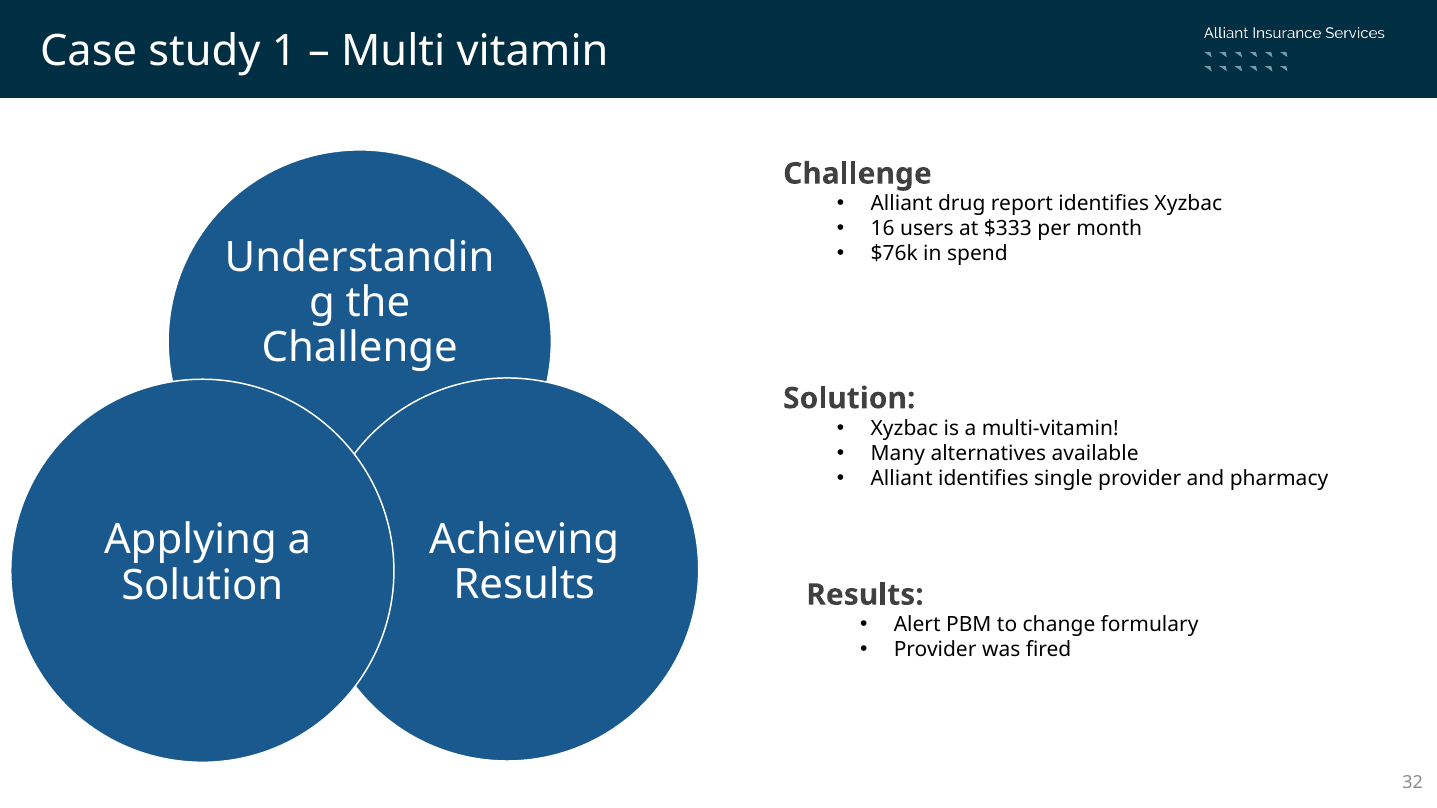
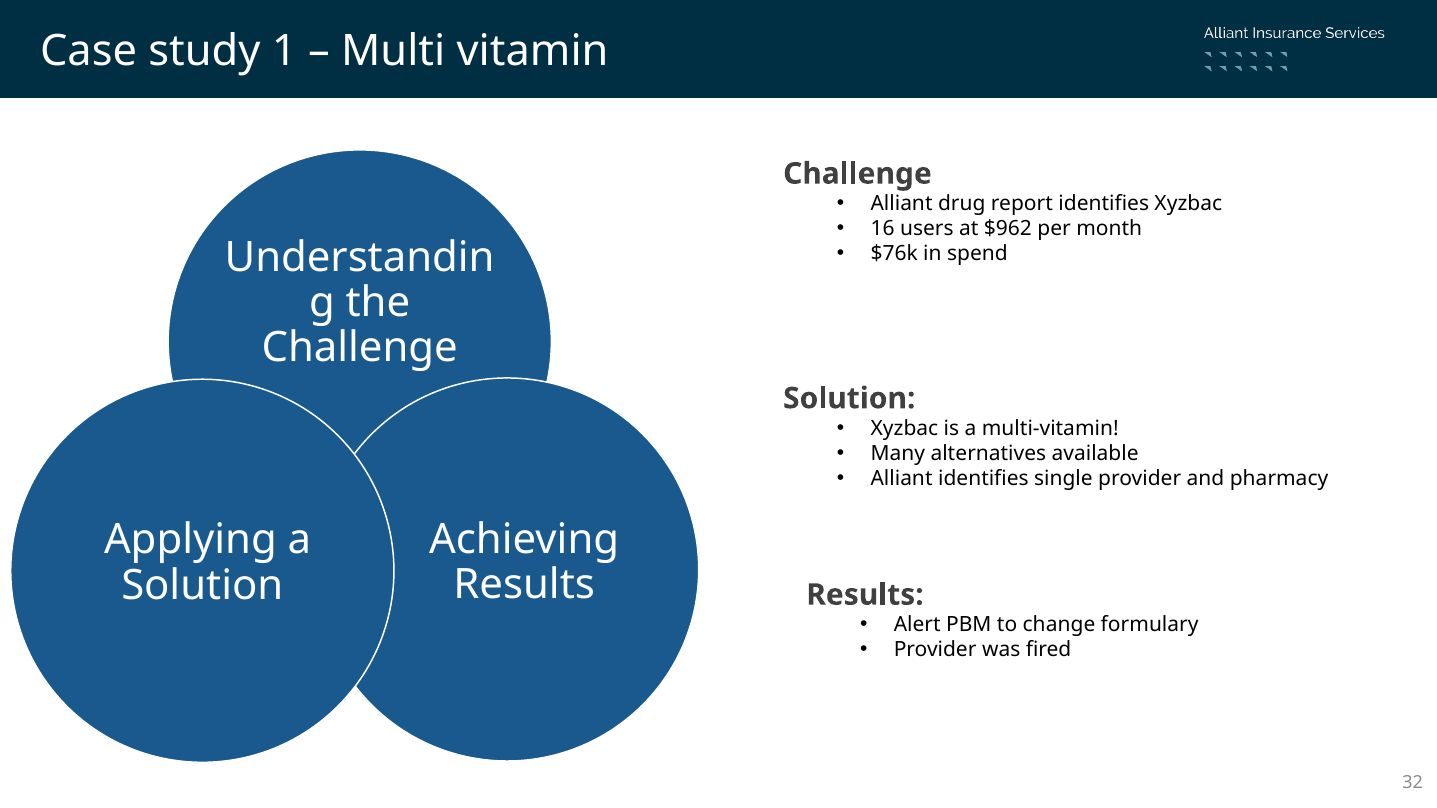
$333: $333 -> $962
